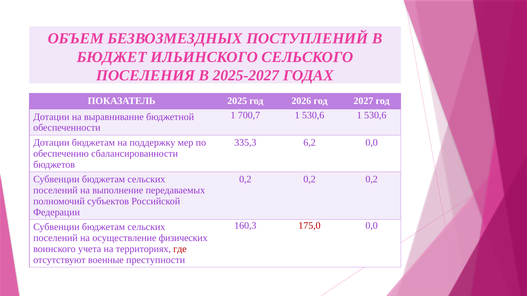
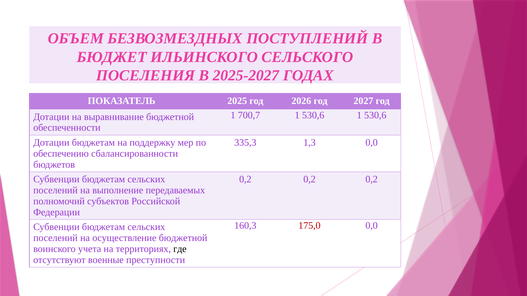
6,2: 6,2 -> 1,3
осуществление физических: физических -> бюджетной
где colour: red -> black
